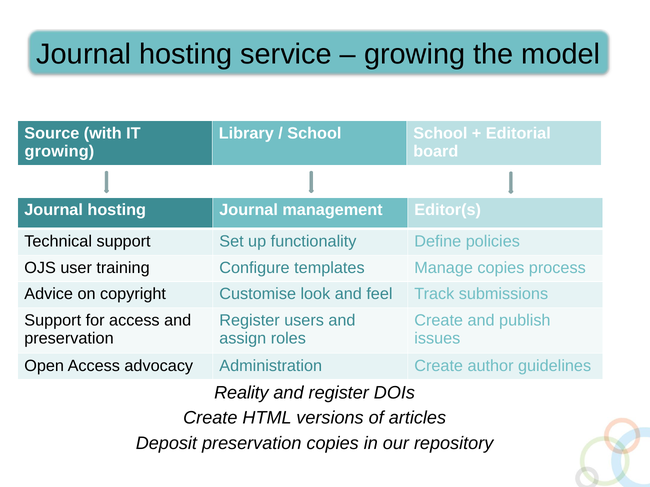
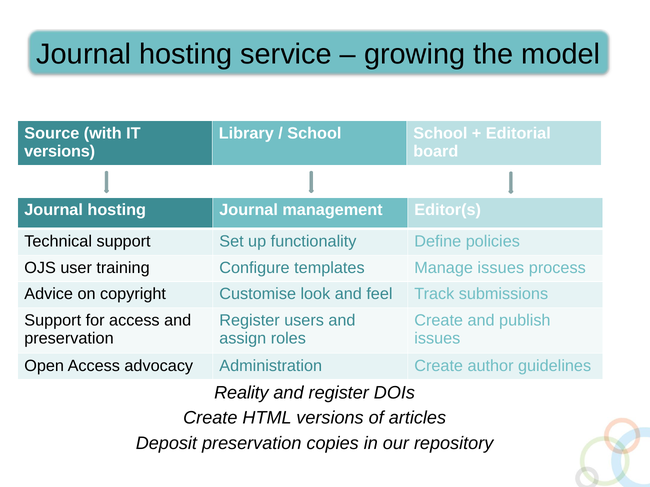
growing at (59, 152): growing -> versions
Manage copies: copies -> issues
